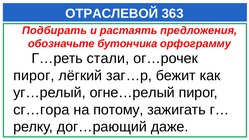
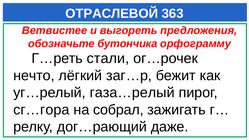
Подбирать: Подбирать -> Ветвистее
растаять: растаять -> выгореть
пирог at (34, 76): пирог -> нечто
огне…релый: огне…релый -> газа…релый
потому: потому -> собрал
